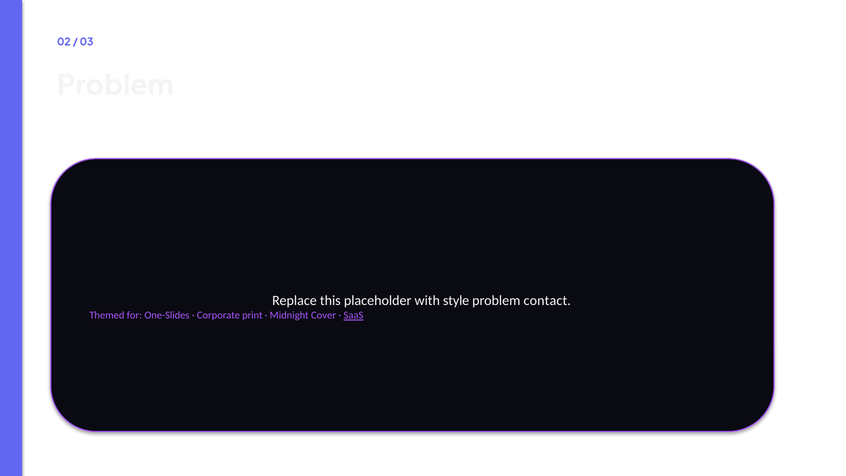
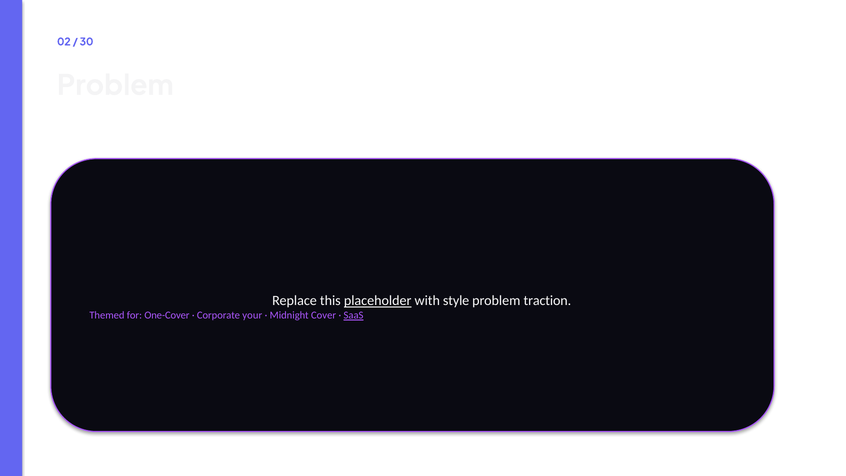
03: 03 -> 30
placeholder underline: none -> present
contact: contact -> traction
One-Slides: One-Slides -> One-Cover
print: print -> your
